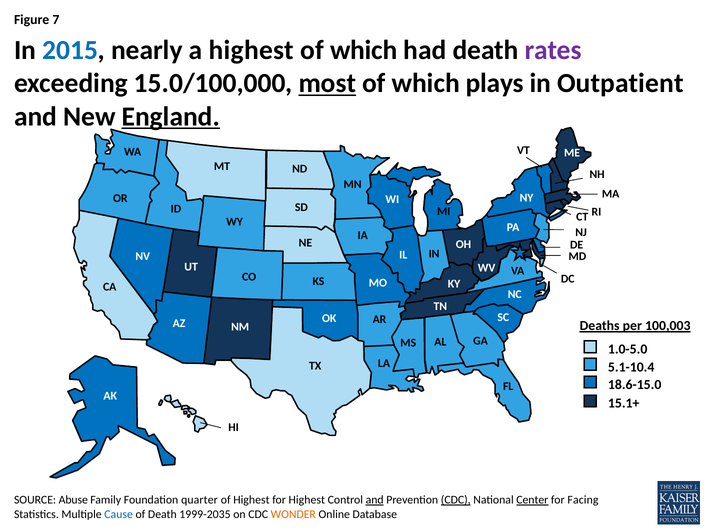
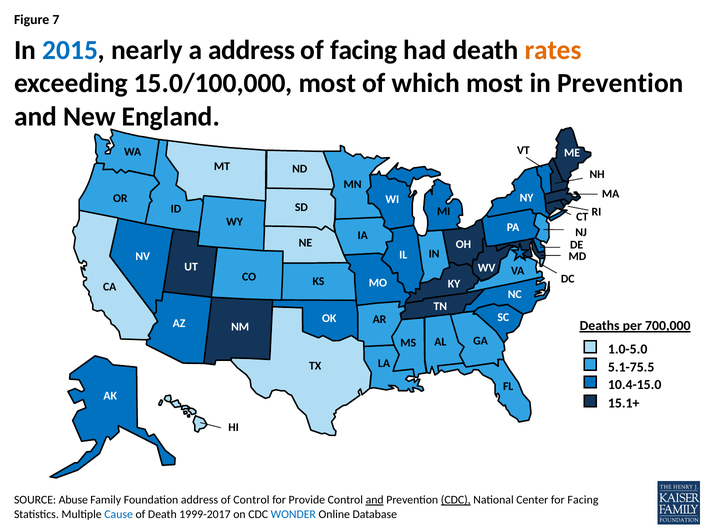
a highest: highest -> address
which at (364, 50): which -> facing
rates colour: purple -> orange
most at (327, 83) underline: present -> none
which plays: plays -> most
in Outpatient: Outpatient -> Prevention
England underline: present -> none
100,003: 100,003 -> 700,000
5.1-10.4: 5.1-10.4 -> 5.1-75.5
18.6-15.0: 18.6-15.0 -> 10.4-15.0
Foundation quarter: quarter -> address
of Highest: Highest -> Control
for Highest: Highest -> Provide
Center underline: present -> none
1999-2035: 1999-2035 -> 1999-2017
WONDER colour: orange -> blue
